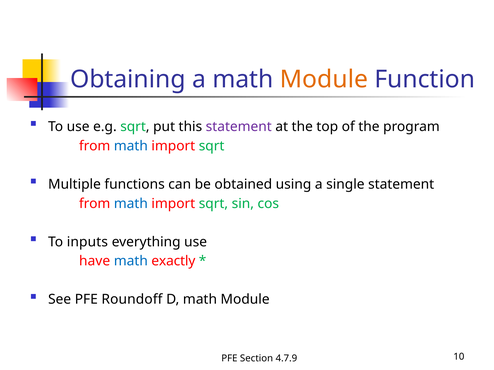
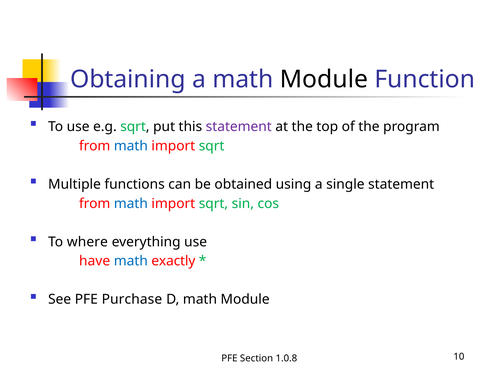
Module at (324, 80) colour: orange -> black
inputs: inputs -> where
Roundoff: Roundoff -> Purchase
4.7.9: 4.7.9 -> 1.0.8
